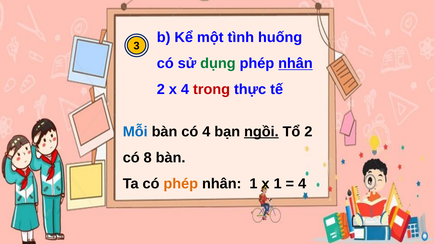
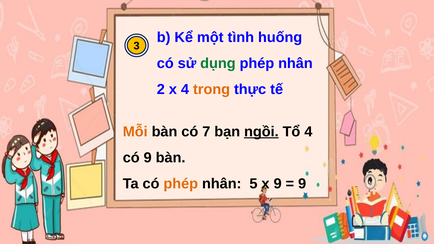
nhân at (295, 64) underline: present -> none
trong colour: red -> orange
Mỗi colour: blue -> orange
có 4: 4 -> 7
Tổ 2: 2 -> 4
có 8: 8 -> 9
nhân 1: 1 -> 5
x 1: 1 -> 9
4 at (302, 184): 4 -> 9
